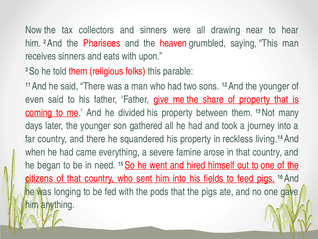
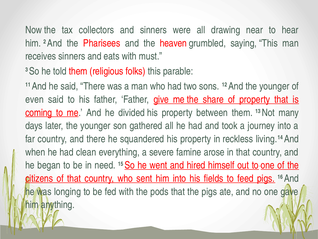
upon: upon -> must
came: came -> clean
